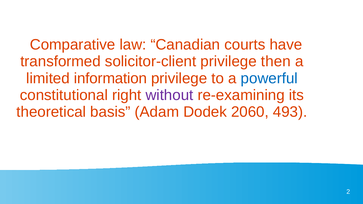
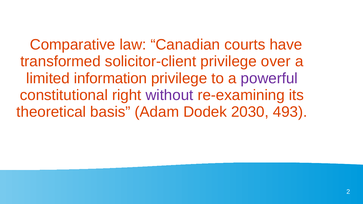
then: then -> over
powerful colour: blue -> purple
2060: 2060 -> 2030
